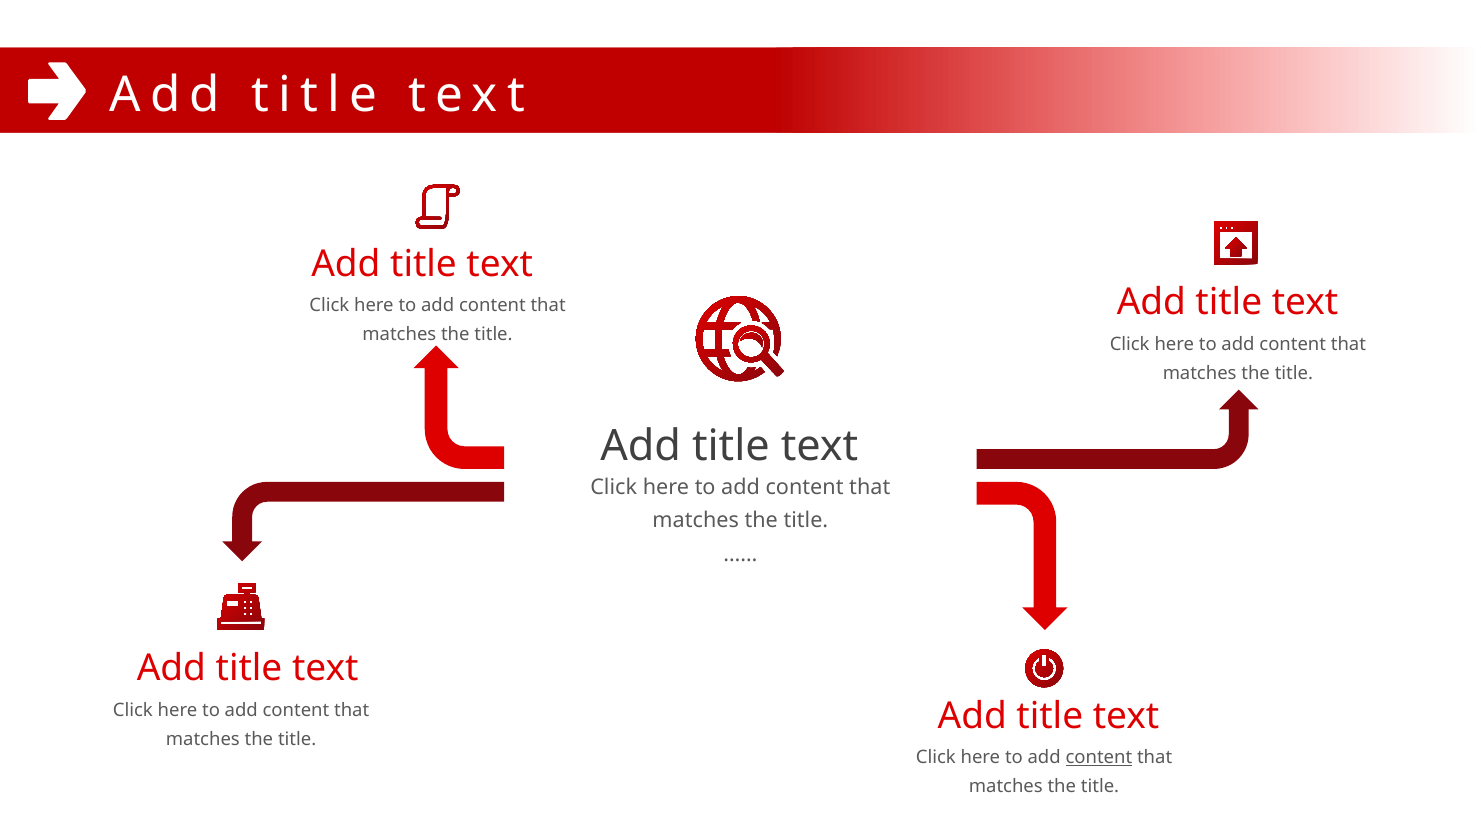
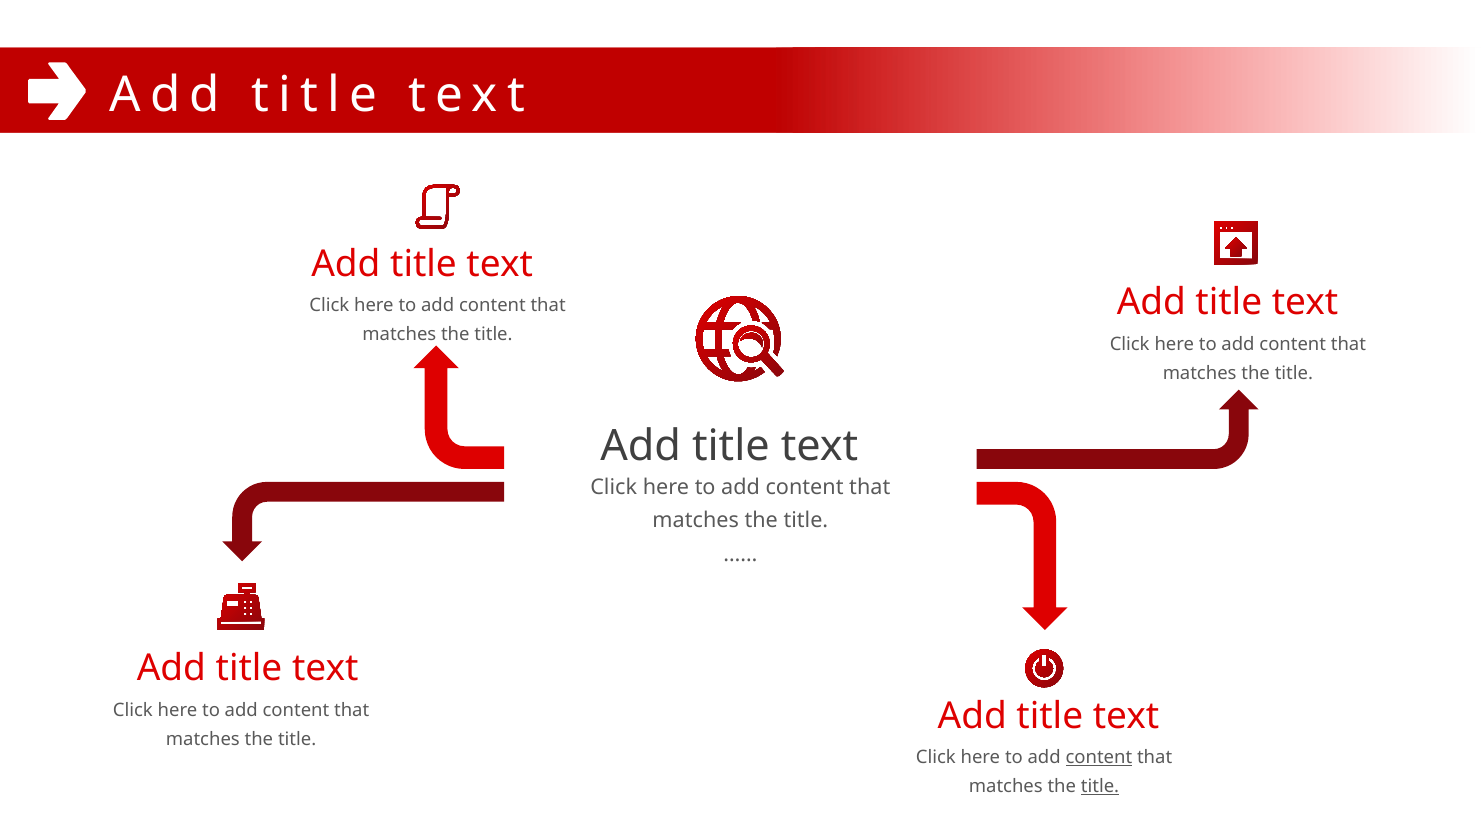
title at (1100, 787) underline: none -> present
